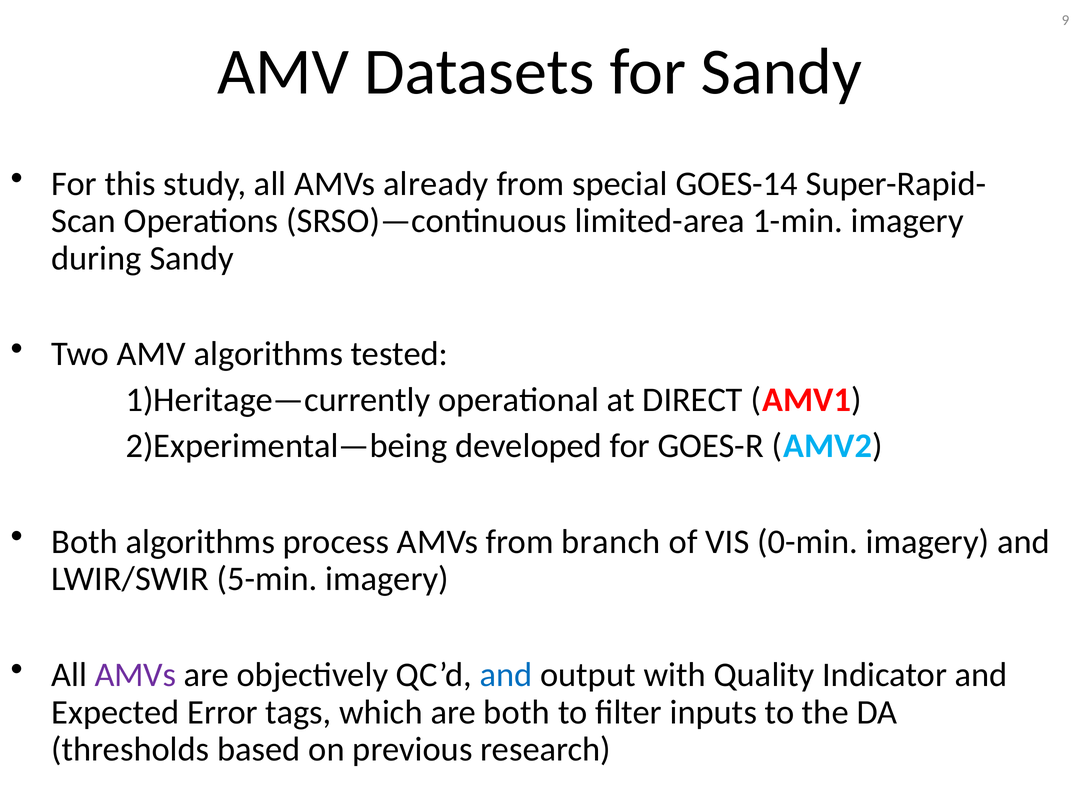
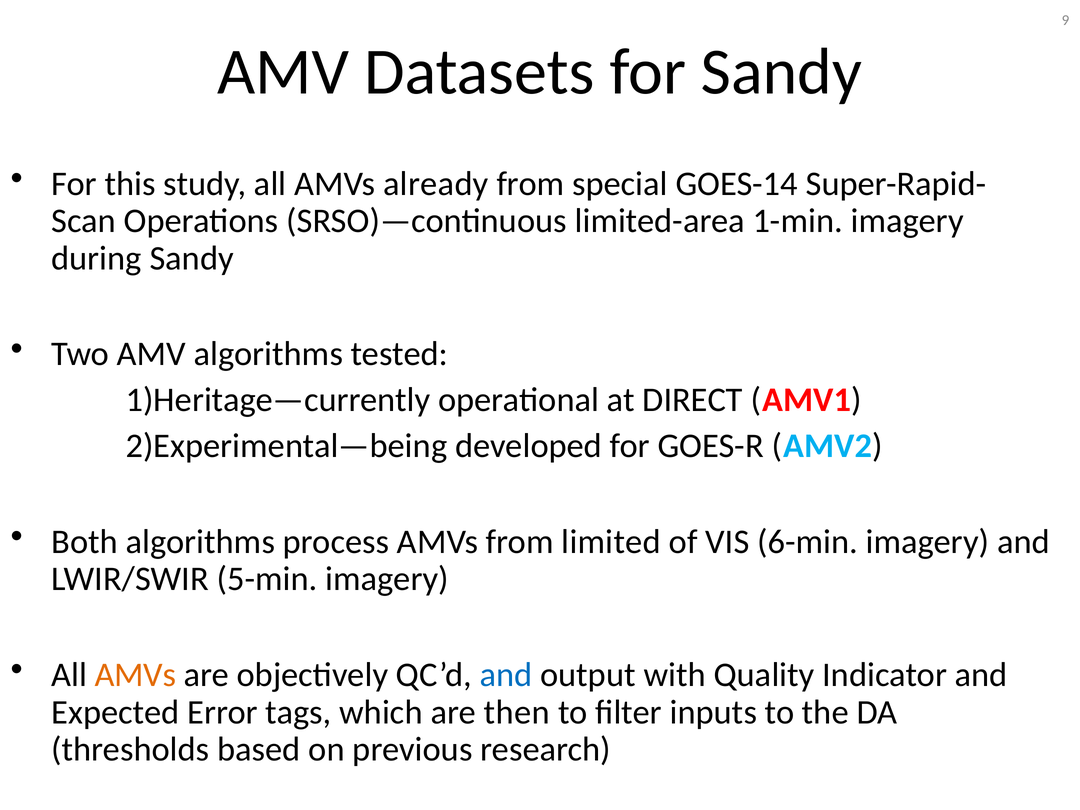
branch: branch -> limited
0-min: 0-min -> 6-min
AMVs at (135, 675) colour: purple -> orange
are both: both -> then
